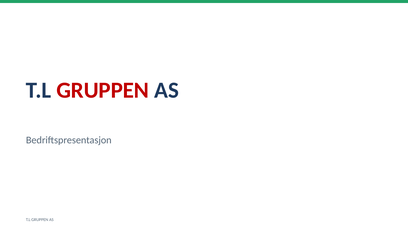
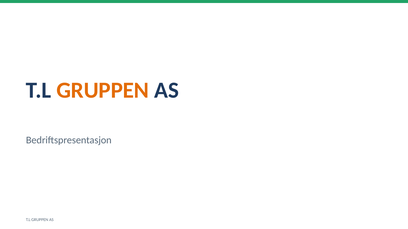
GRUPPEN at (103, 90) colour: red -> orange
